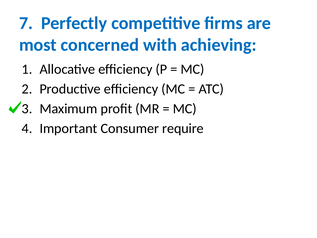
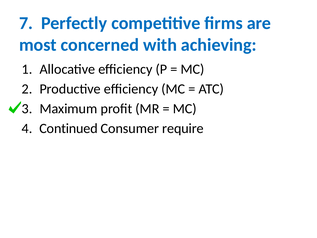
Important: Important -> Continued
